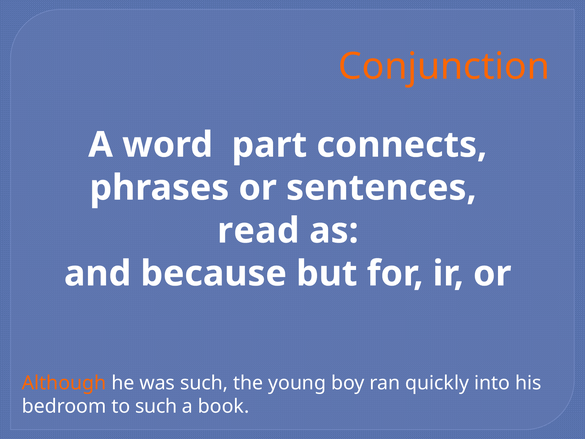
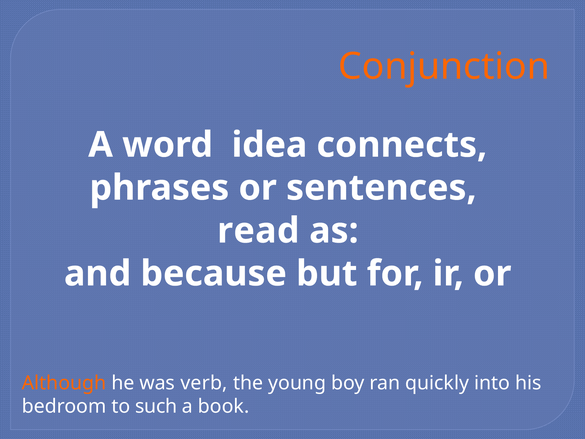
part: part -> idea
was such: such -> verb
